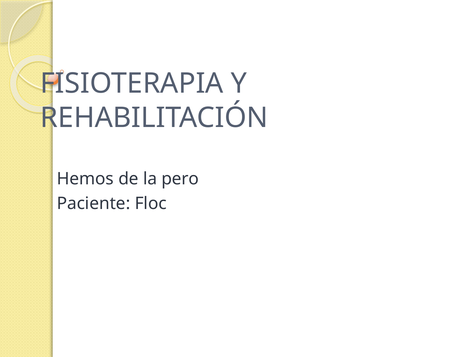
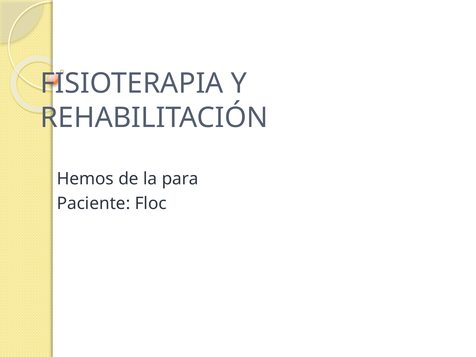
pero: pero -> para
